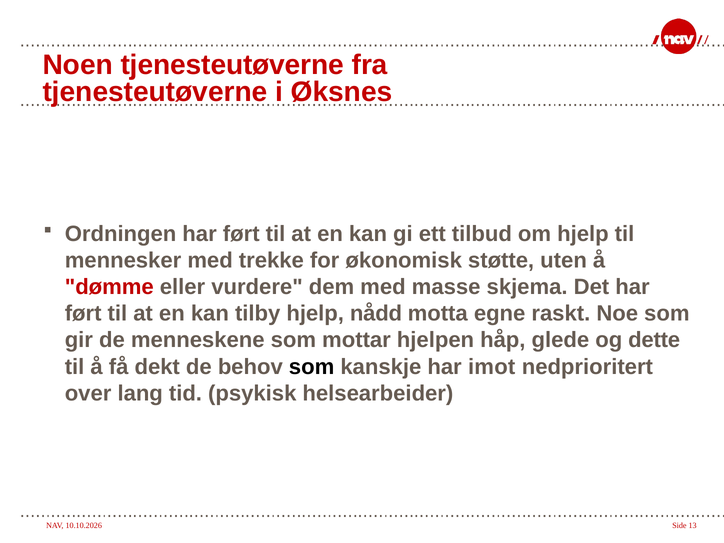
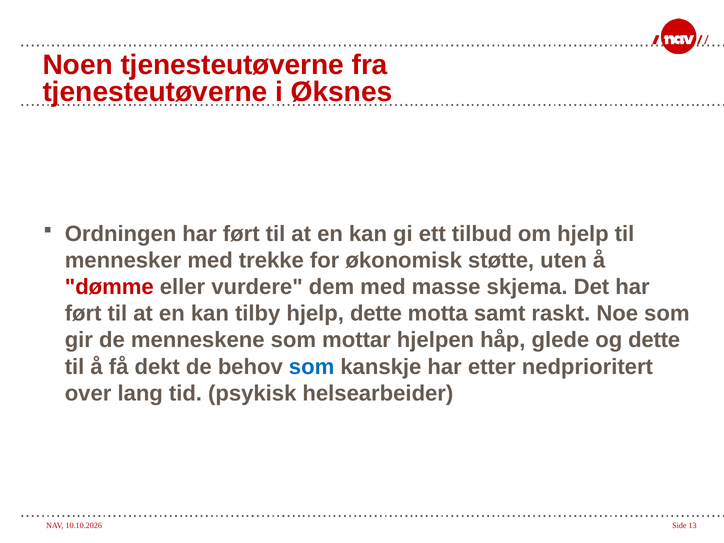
hjelp nådd: nådd -> dette
egne: egne -> samt
som at (312, 367) colour: black -> blue
imot: imot -> etter
